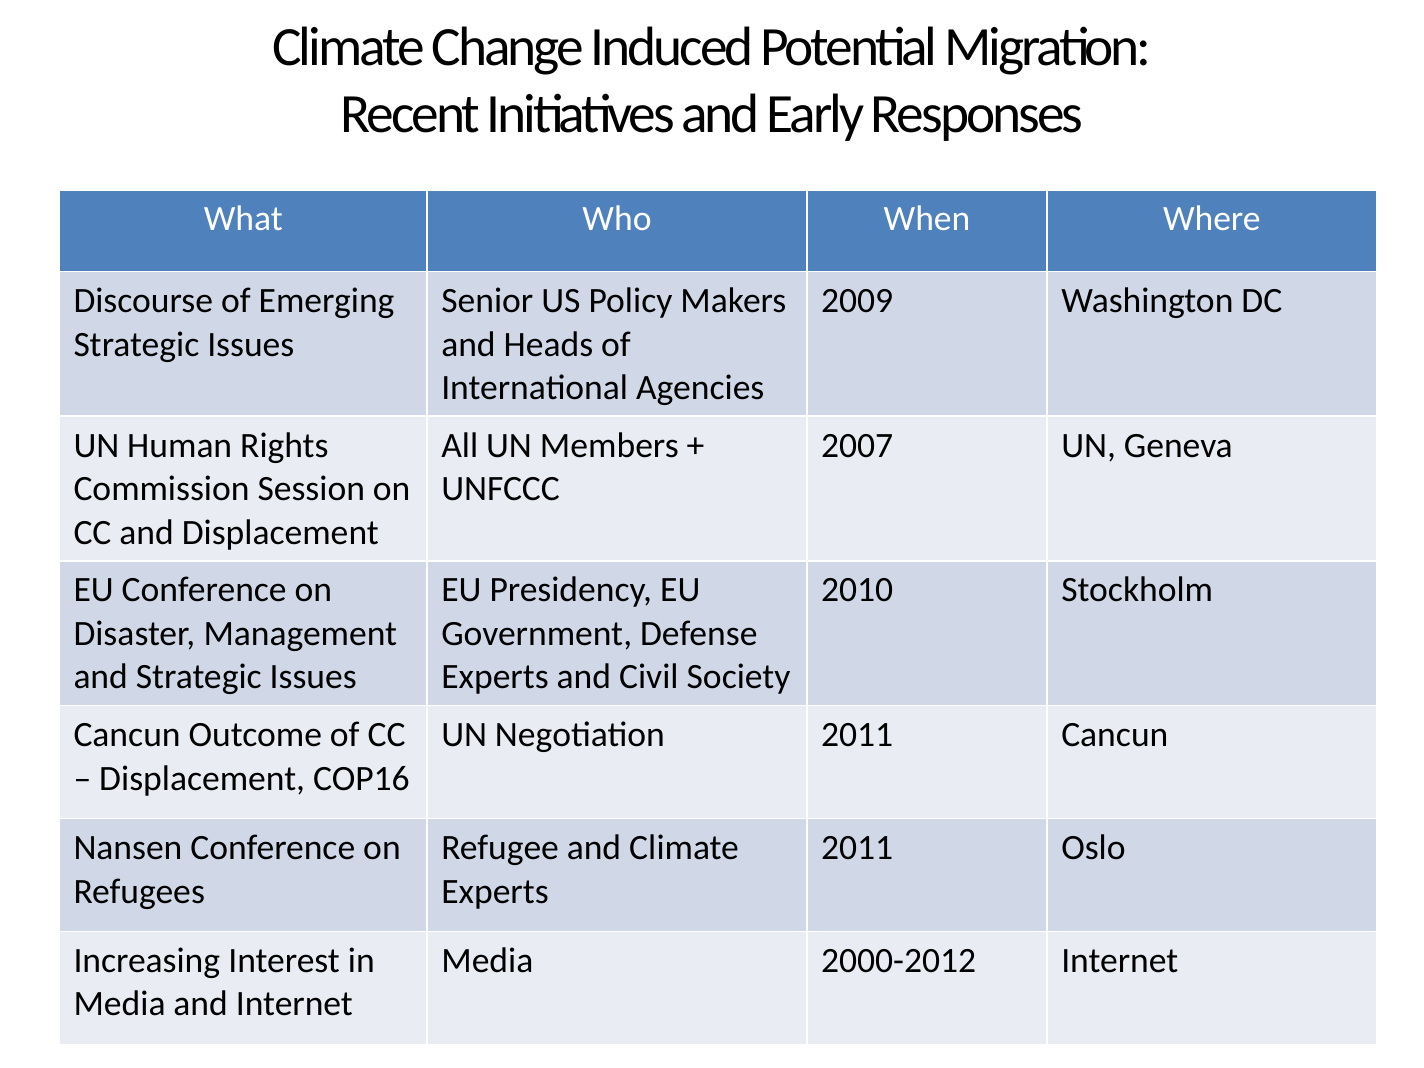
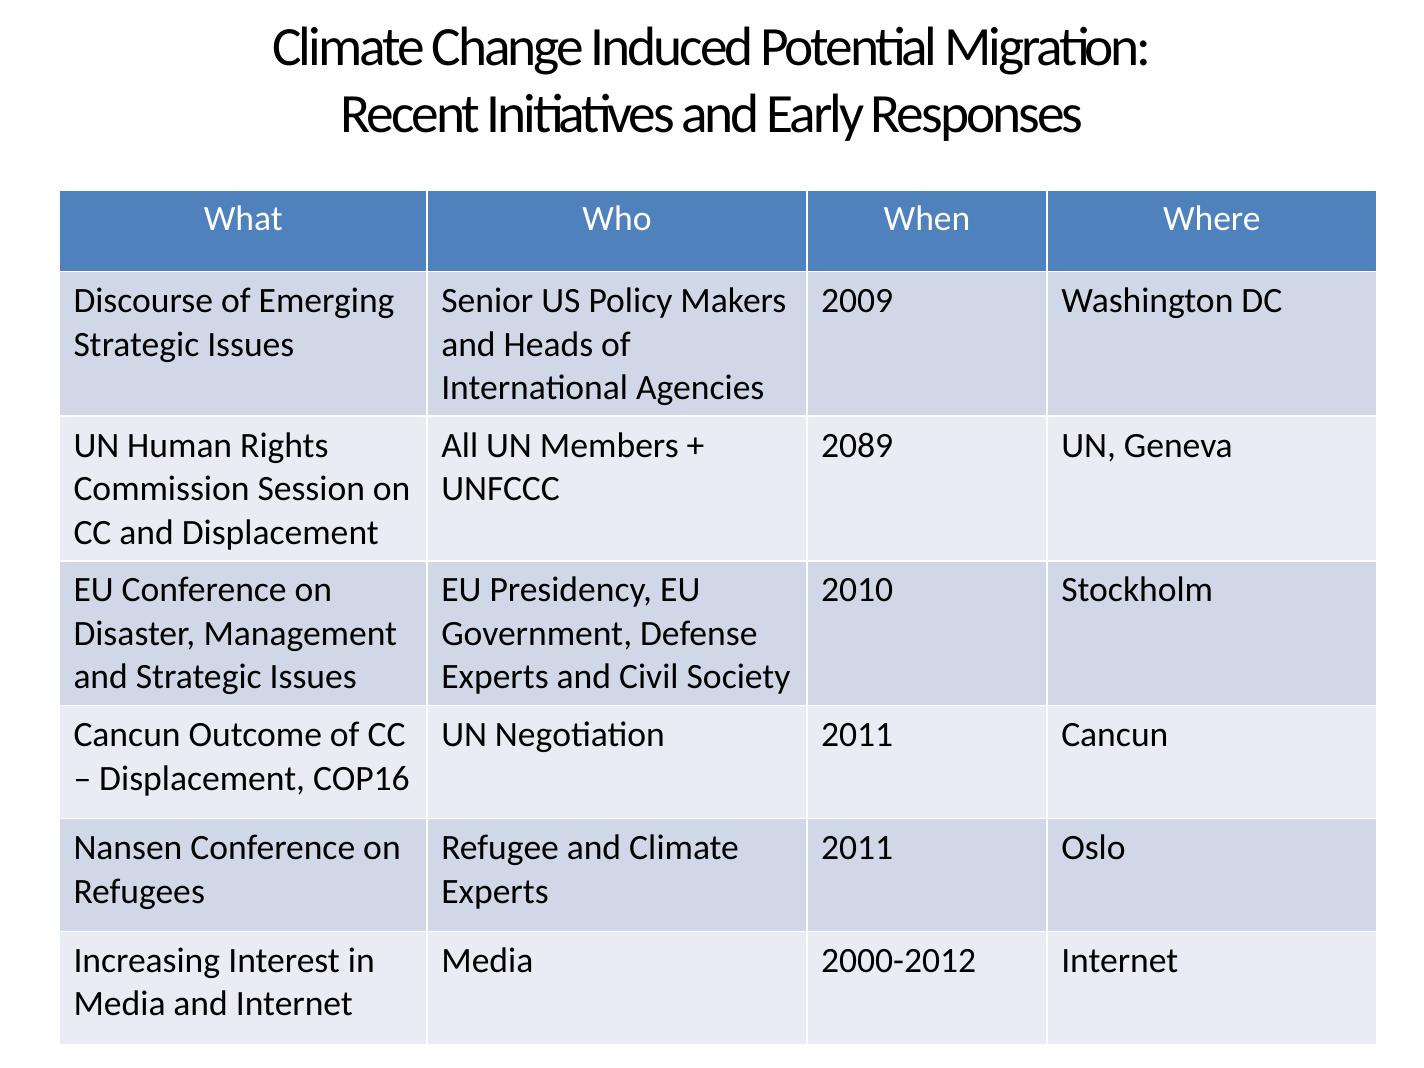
2007: 2007 -> 2089
